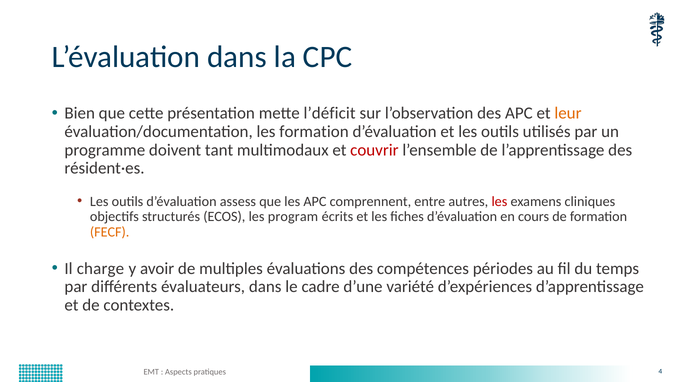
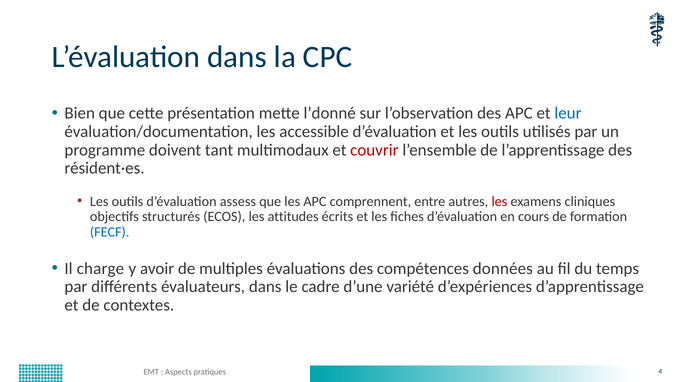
l’déficit: l’déficit -> l’donné
leur colour: orange -> blue
les formation: formation -> accessible
program: program -> attitudes
FECF colour: orange -> blue
périodes: périodes -> données
